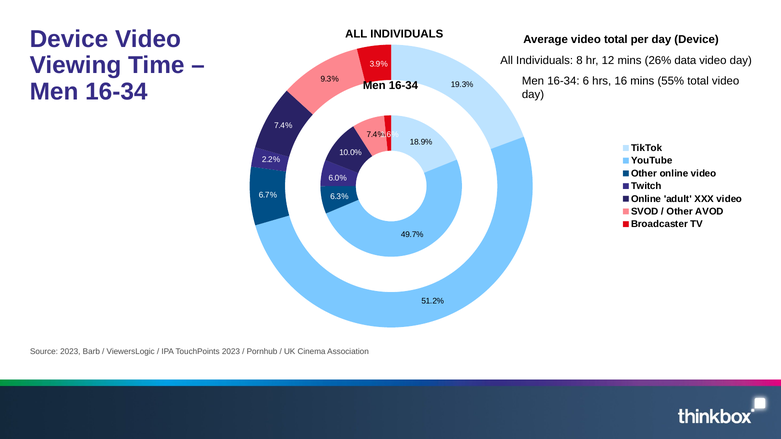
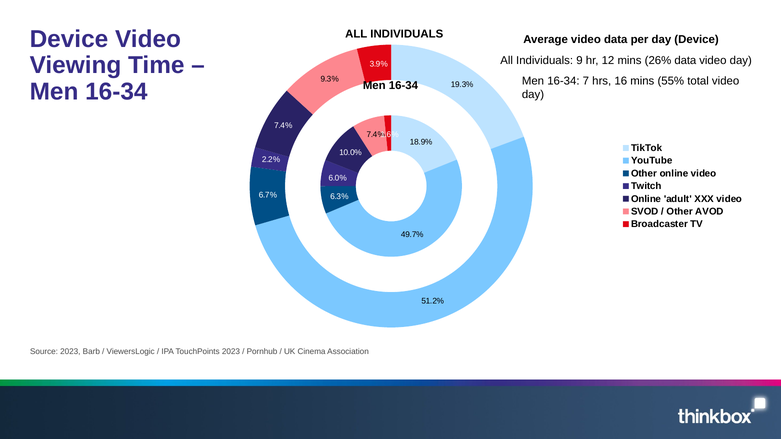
video total: total -> data
8: 8 -> 9
6: 6 -> 7
